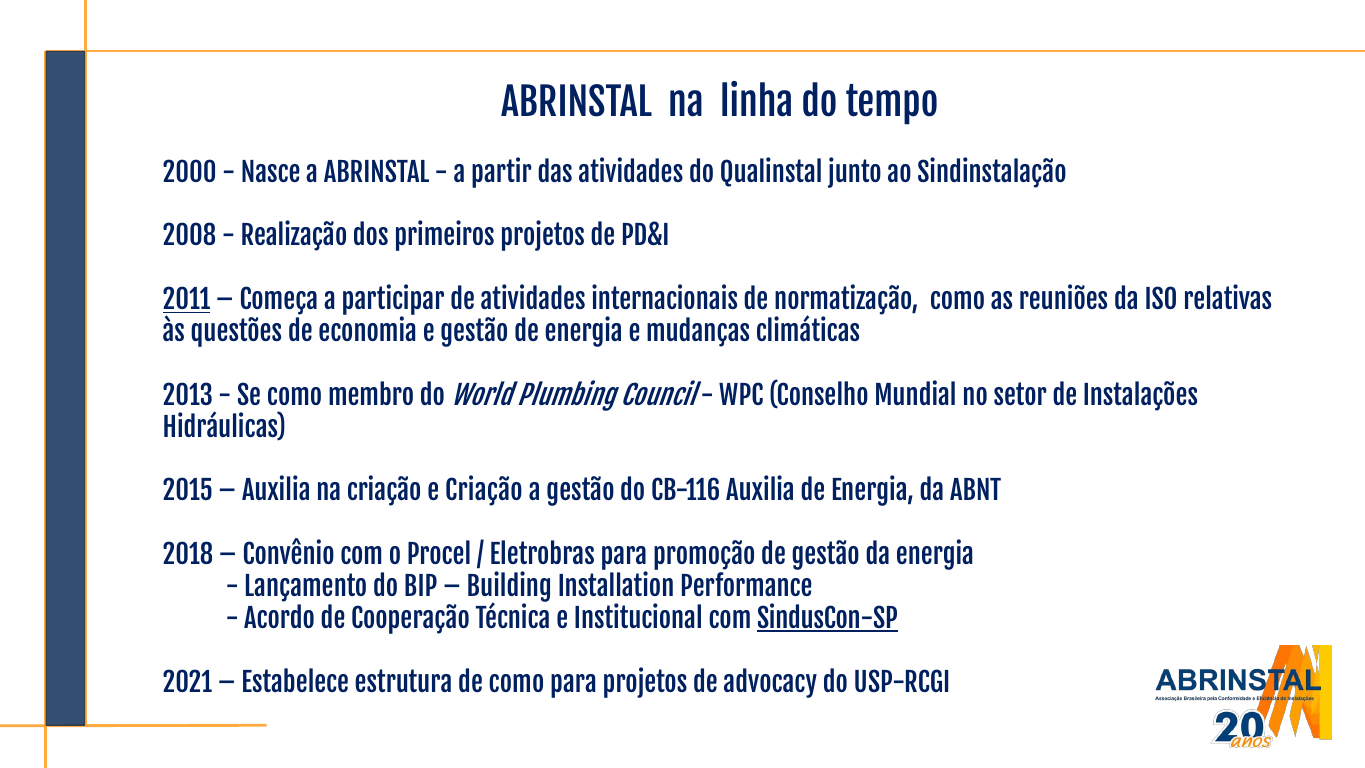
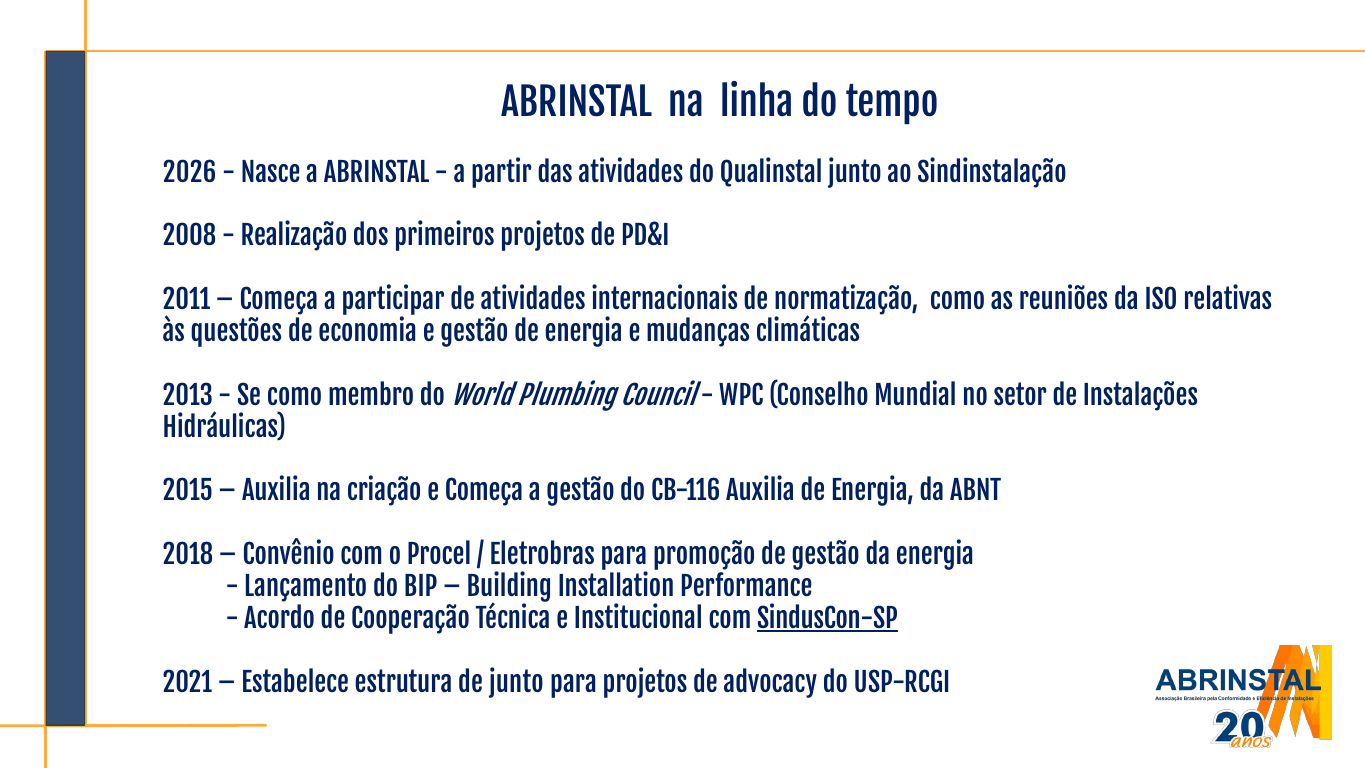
2000: 2000 -> 2026
2011 underline: present -> none
e Criação: Criação -> Começa
de como: como -> junto
